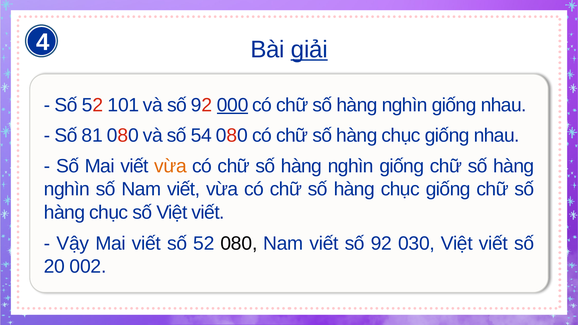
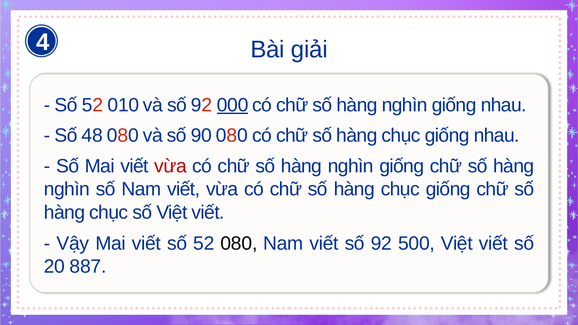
giải underline: present -> none
101: 101 -> 010
81: 81 -> 48
54: 54 -> 90
vừa at (170, 166) colour: orange -> red
030: 030 -> 500
002: 002 -> 887
